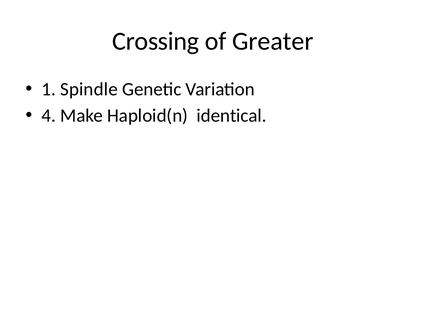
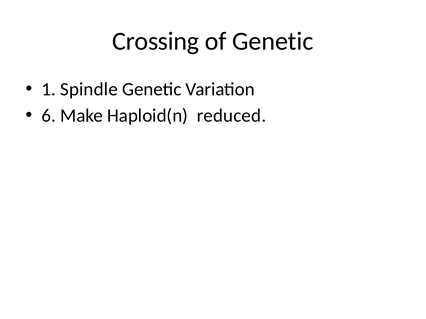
of Greater: Greater -> Genetic
4: 4 -> 6
identical: identical -> reduced
